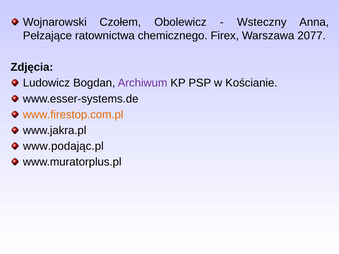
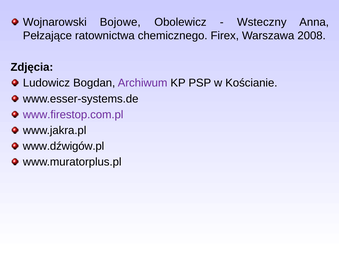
Czołem: Czołem -> Bojowe
2077: 2077 -> 2008
www.firestop.com.pl colour: orange -> purple
www.podając.pl: www.podając.pl -> www.dźwigów.pl
